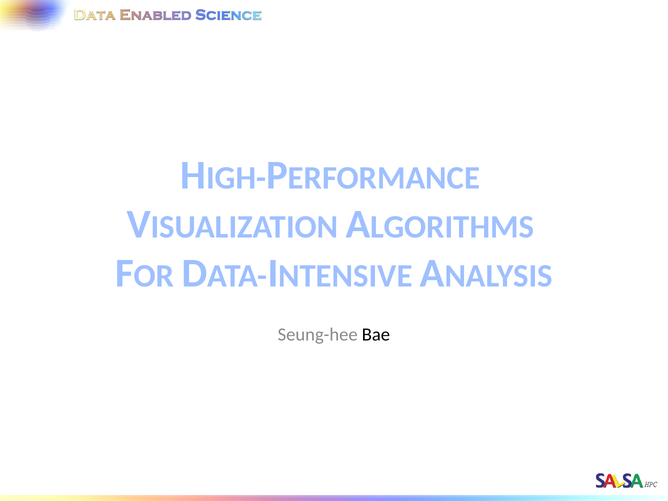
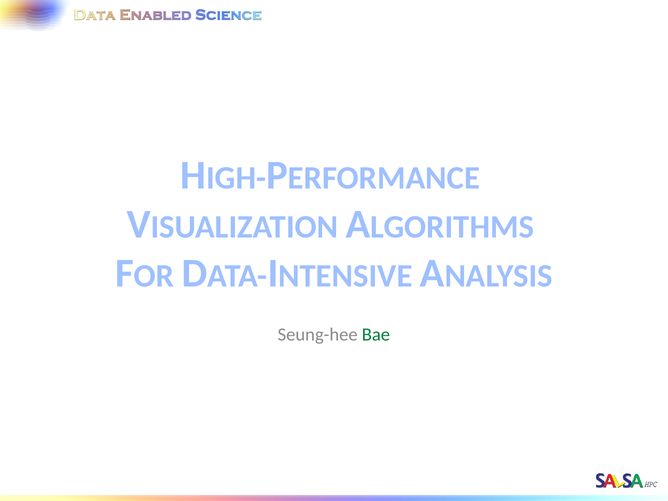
Bae colour: black -> green
